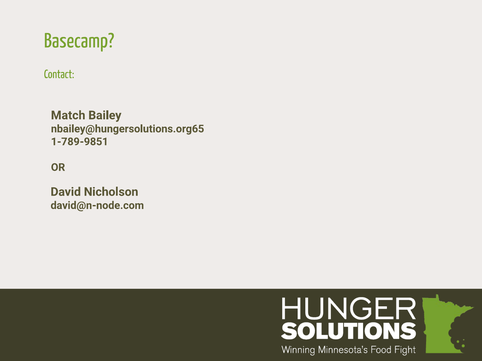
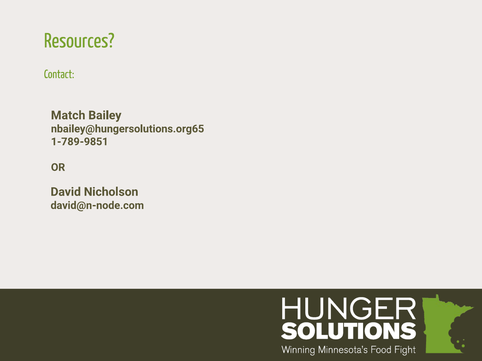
Basecamp: Basecamp -> Resources
